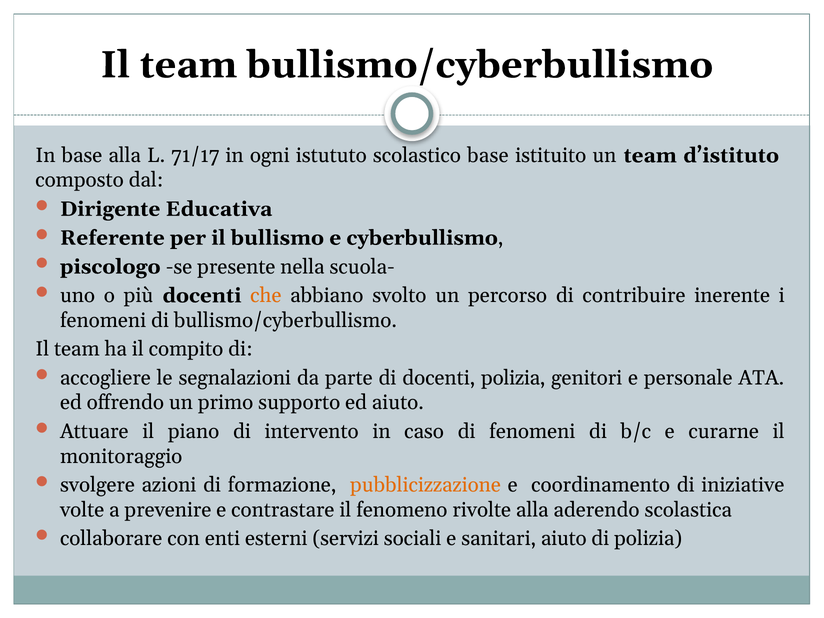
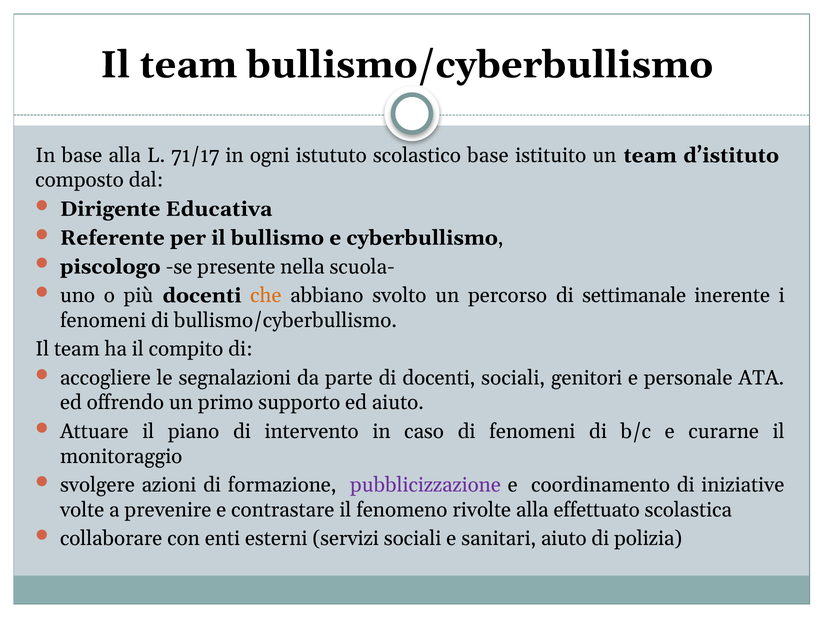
contribuire: contribuire -> settimanale
docenti polizia: polizia -> sociali
pubblicizzazione colour: orange -> purple
aderendo: aderendo -> effettuato
